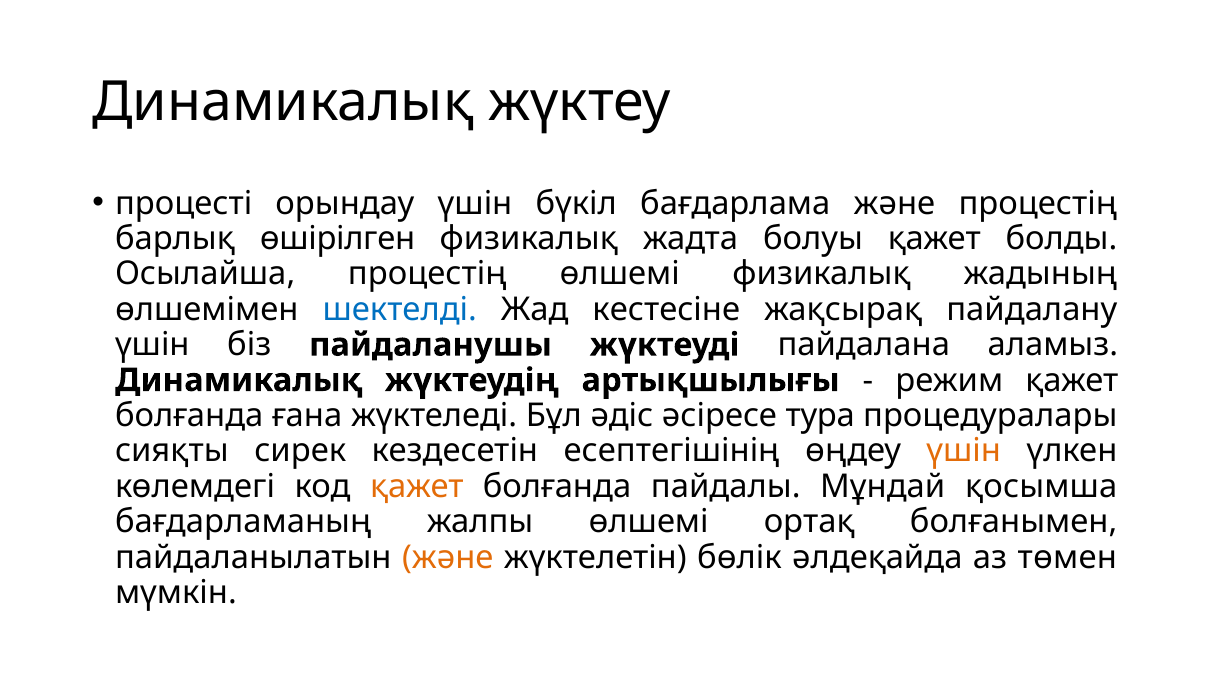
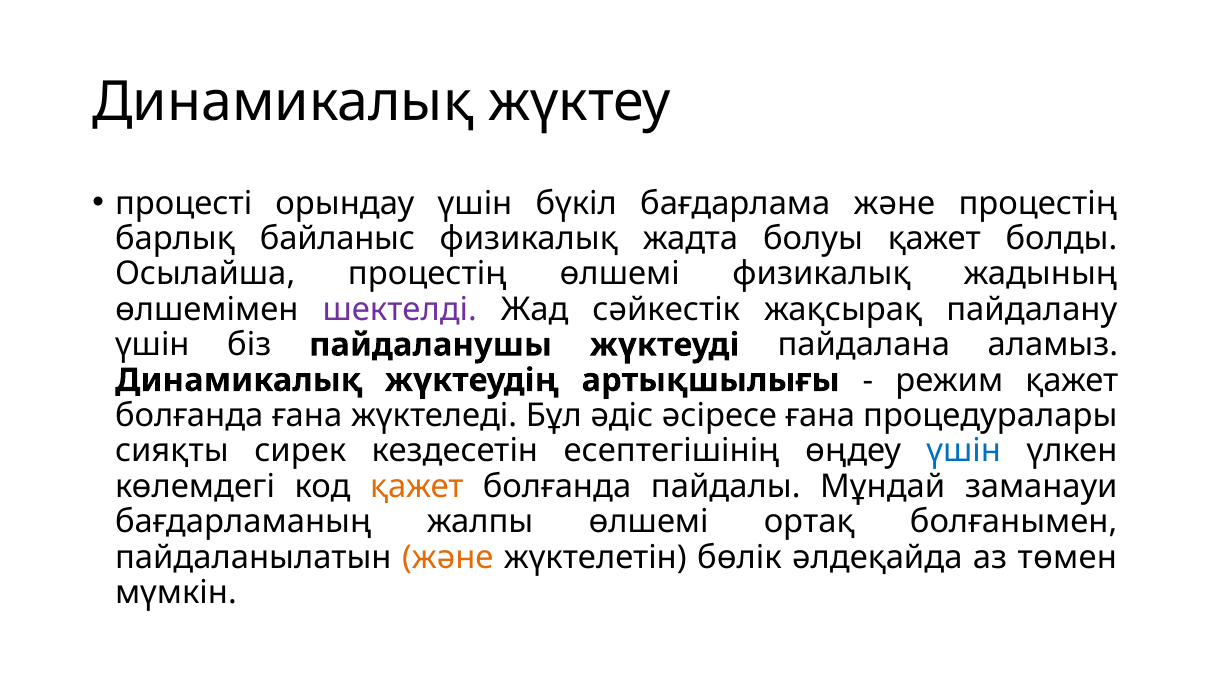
өшірілген: өшірілген -> байланыс
шектелді colour: blue -> purple
кестесіне: кестесіне -> сәйкестік
әсіресе тура: тура -> ғана
үшін at (964, 451) colour: orange -> blue
қосымша: қосымша -> заманауи
